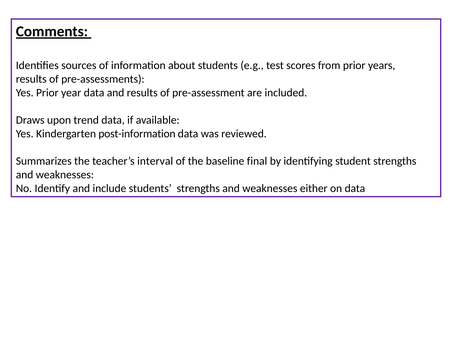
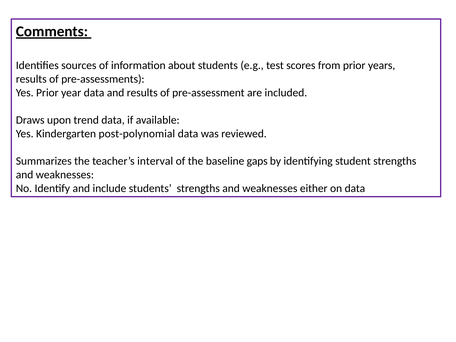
post-information: post-information -> post-polynomial
final: final -> gaps
